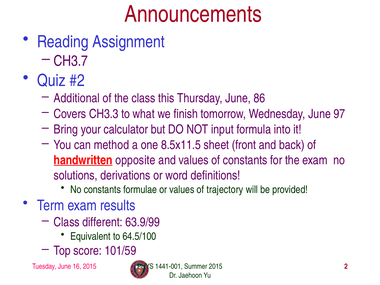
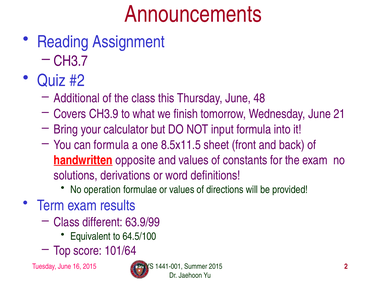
86: 86 -> 48
CH3.3: CH3.3 -> CH3.9
97: 97 -> 21
can method: method -> formula
No constants: constants -> operation
trajectory: trajectory -> directions
101/59: 101/59 -> 101/64
